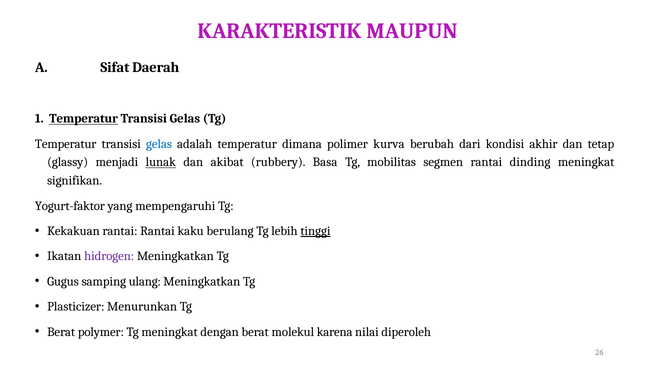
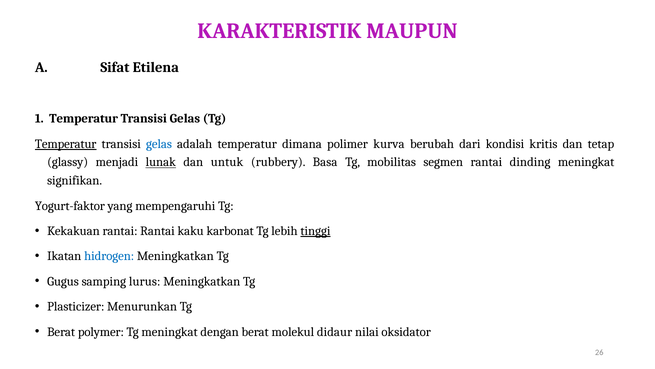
Daerah: Daerah -> Etilena
Temperatur at (84, 119) underline: present -> none
Temperatur at (66, 144) underline: none -> present
akhir: akhir -> kritis
akibat: akibat -> untuk
berulang: berulang -> karbonat
hidrogen colour: purple -> blue
ulang: ulang -> lurus
karena: karena -> didaur
diperoleh: diperoleh -> oksidator
